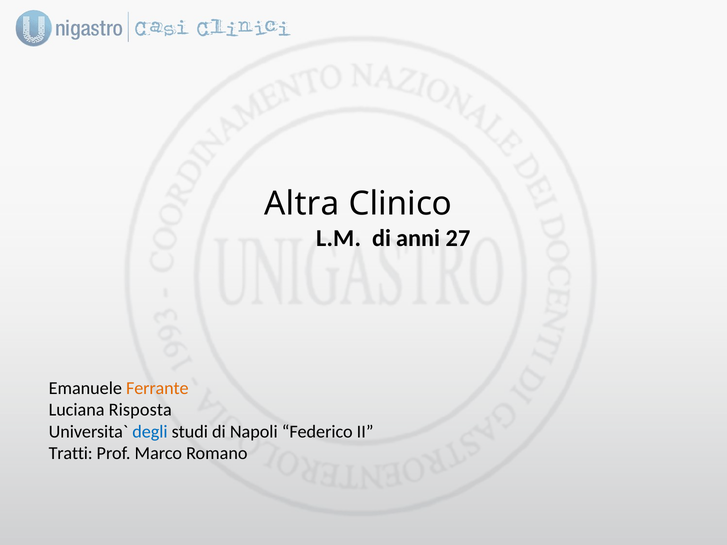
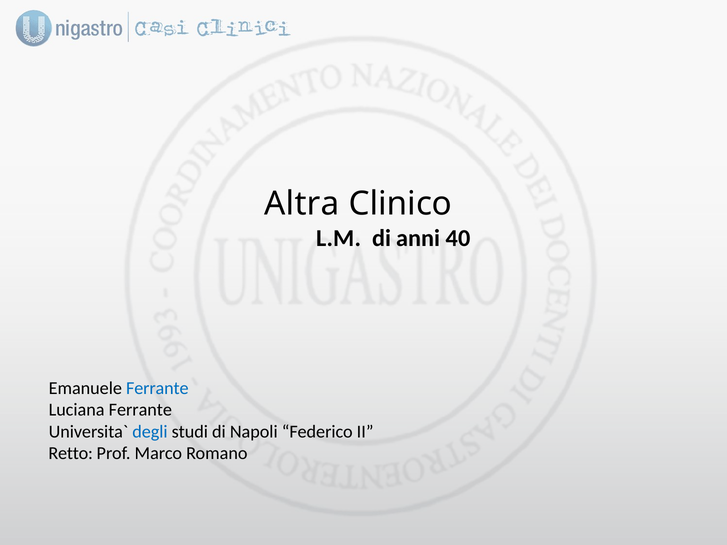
27: 27 -> 40
Ferrante at (157, 388) colour: orange -> blue
Luciana Risposta: Risposta -> Ferrante
Tratti: Tratti -> Retto
